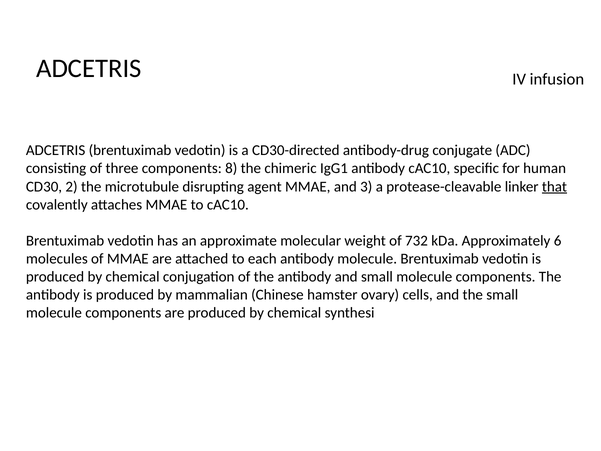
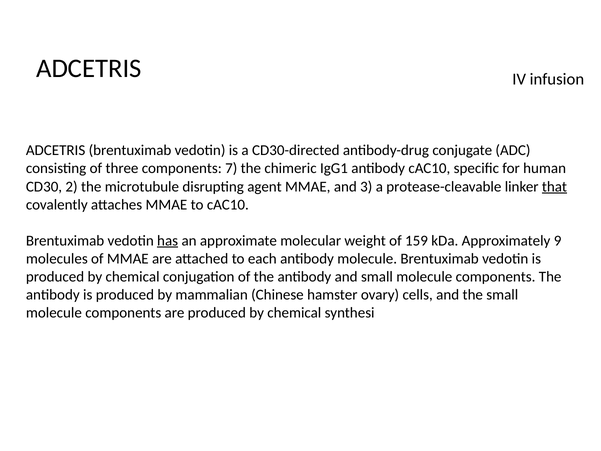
8: 8 -> 7
has underline: none -> present
732: 732 -> 159
6: 6 -> 9
